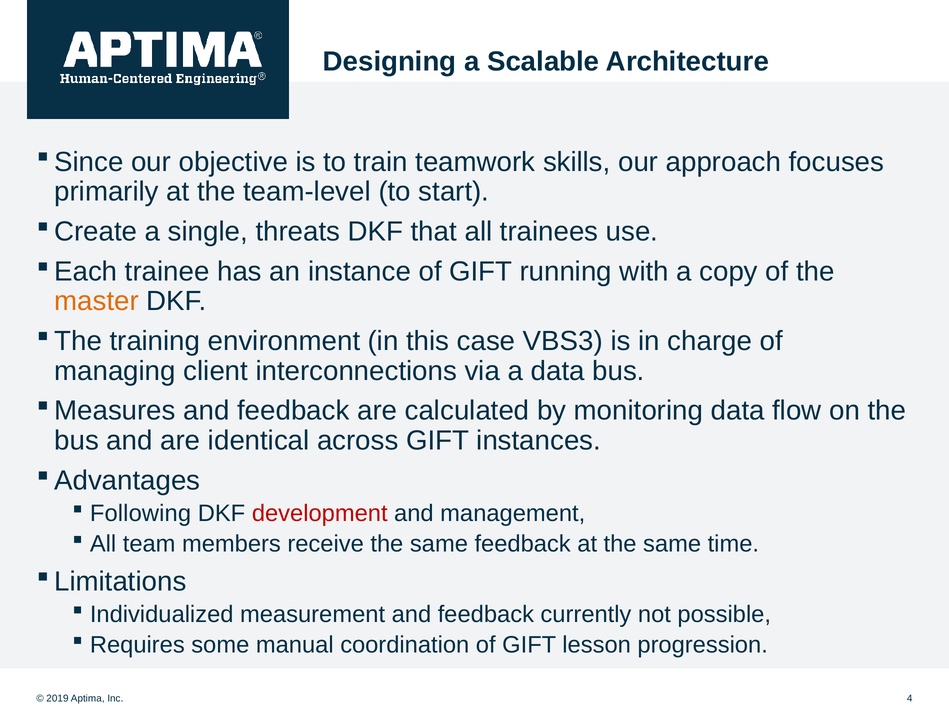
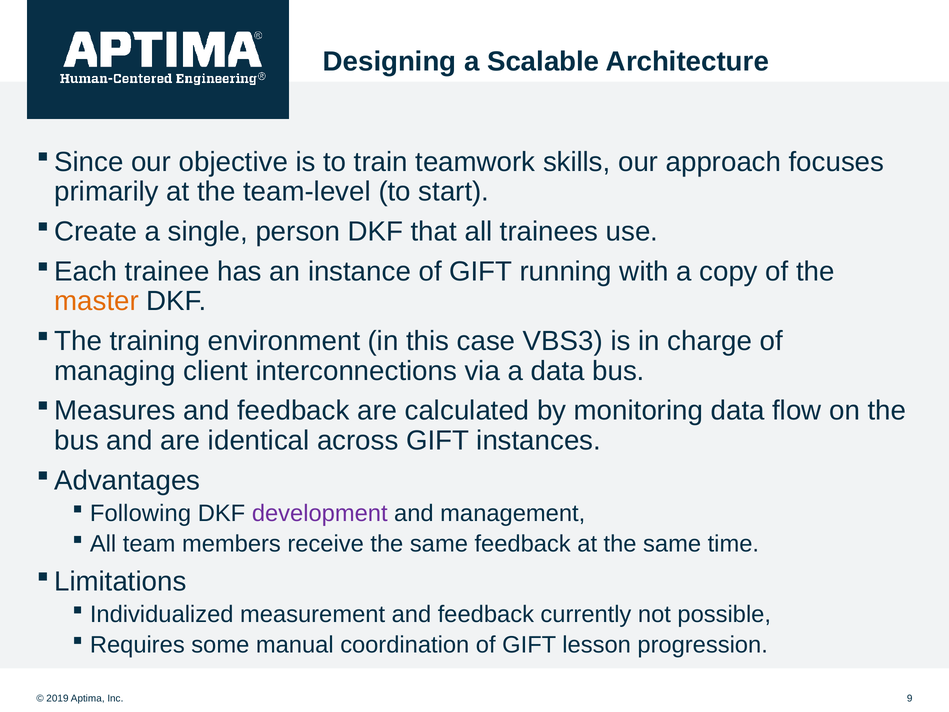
threats: threats -> person
development colour: red -> purple
4: 4 -> 9
